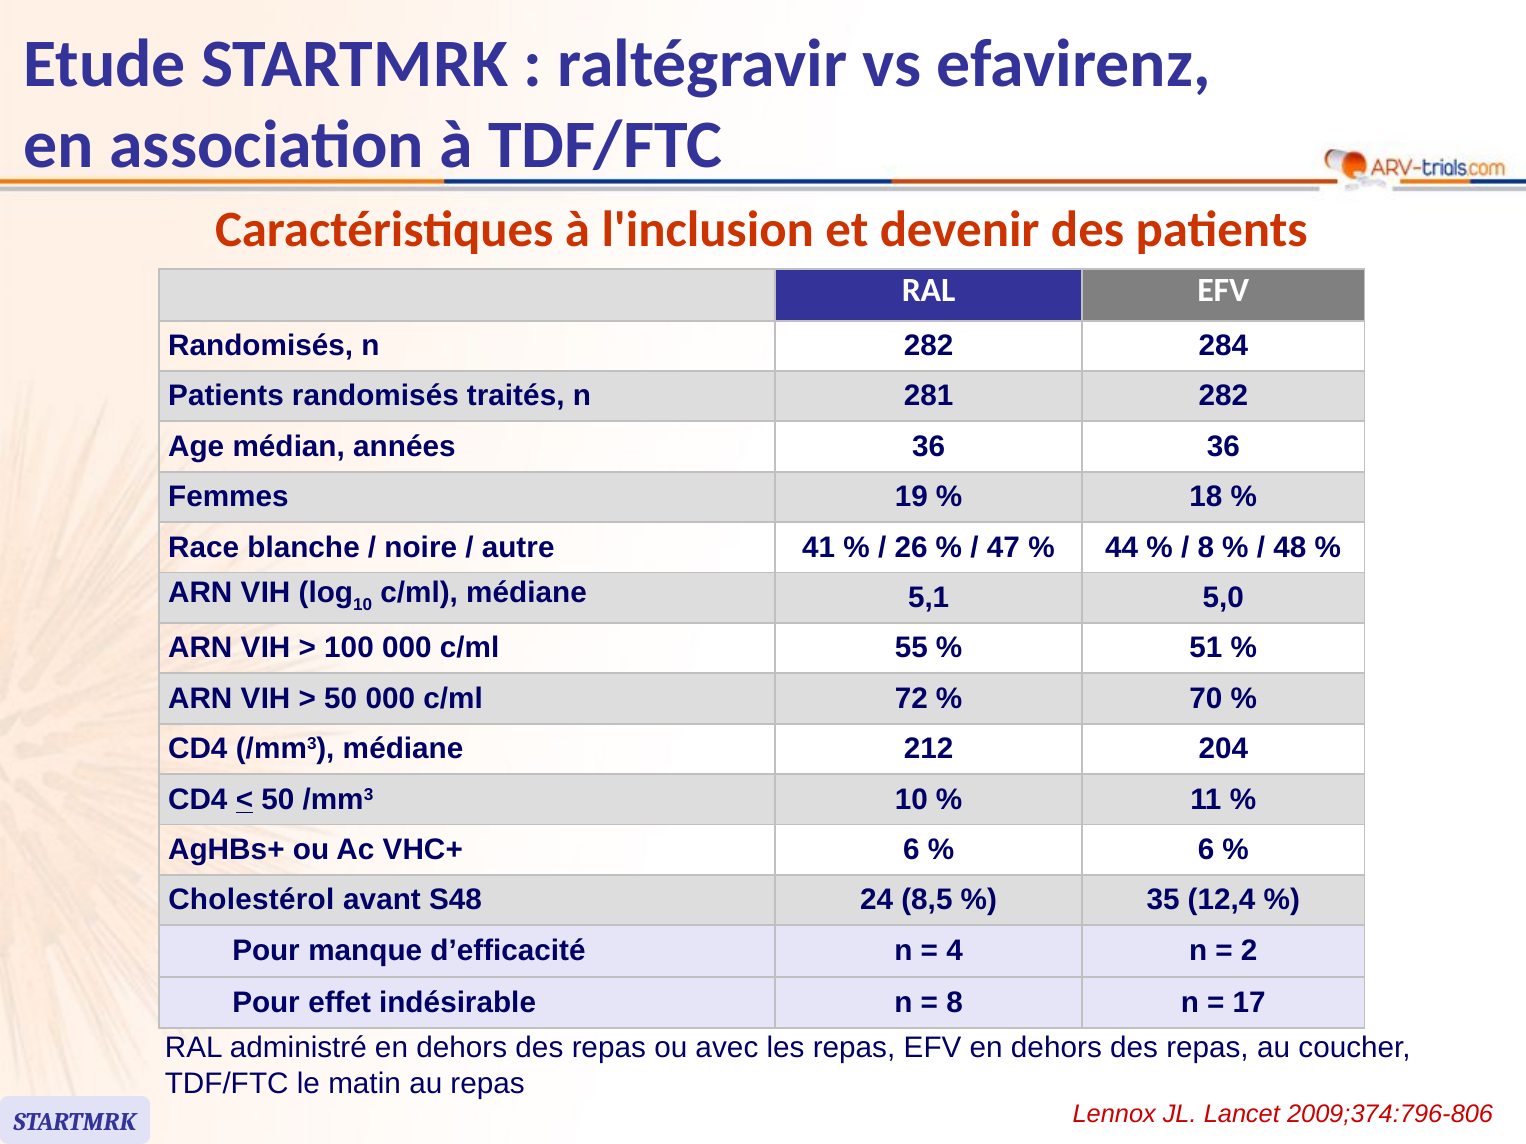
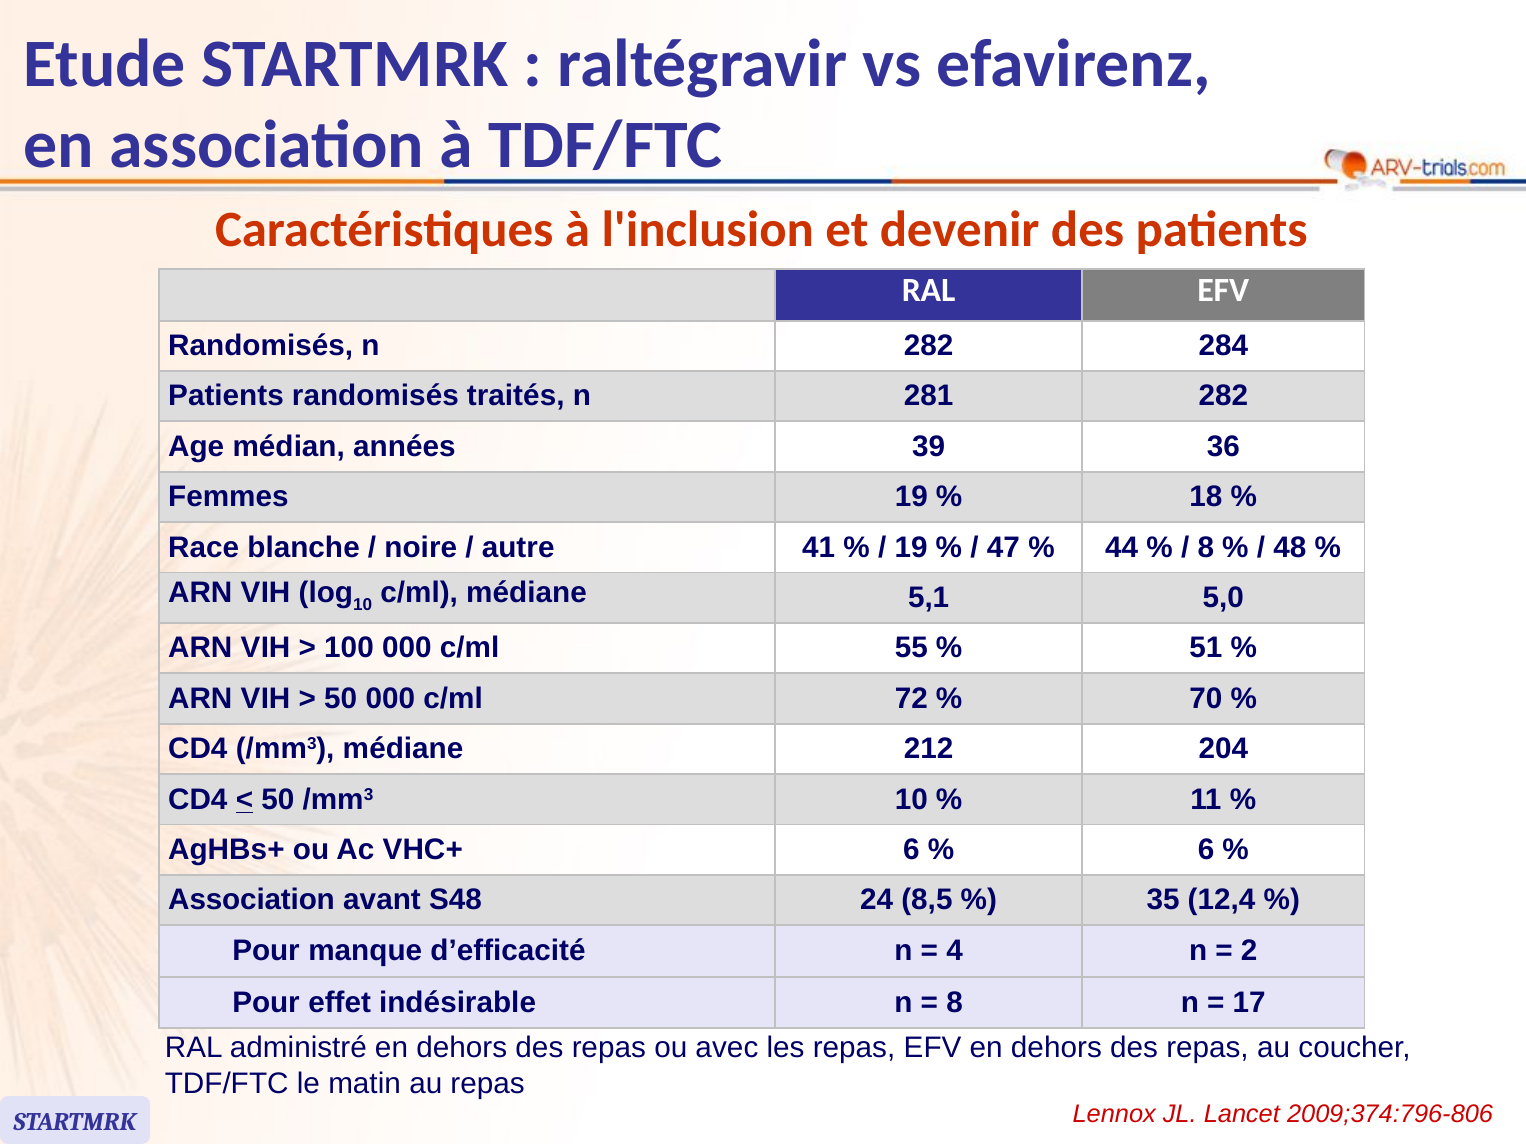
années 36: 36 -> 39
26 at (911, 548): 26 -> 19
Cholestérol at (251, 900): Cholestérol -> Association
